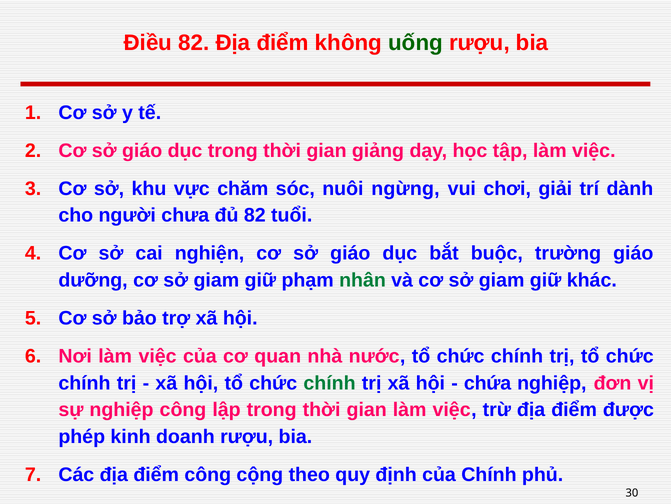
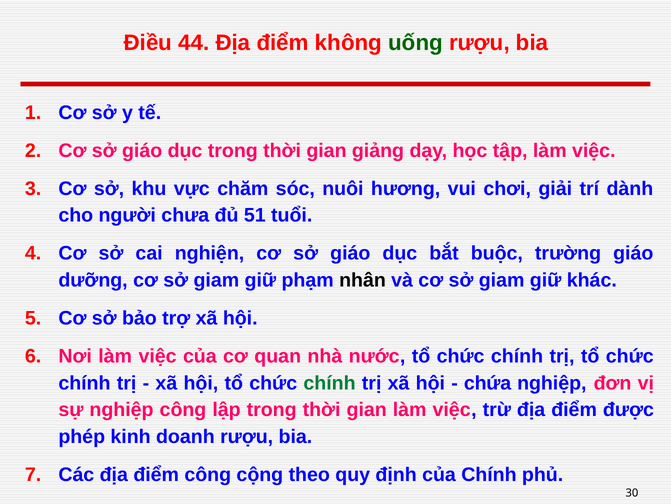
Điều 82: 82 -> 44
ngừng: ngừng -> hương
đủ 82: 82 -> 51
nhân colour: green -> black
